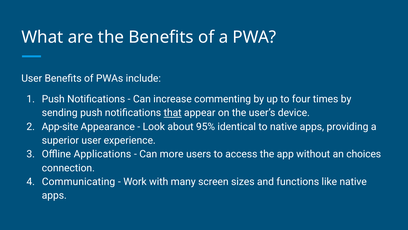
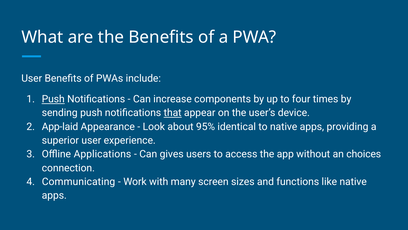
Push at (53, 99) underline: none -> present
commenting: commenting -> components
App-site: App-site -> App-laid
more: more -> gives
